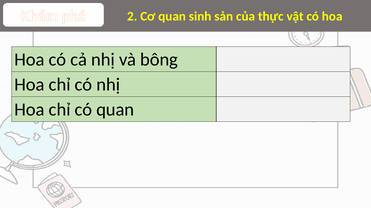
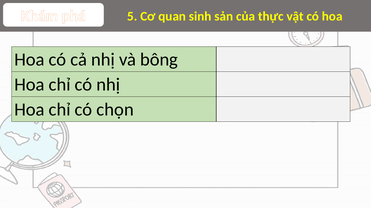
2: 2 -> 5
có quan: quan -> chọn
